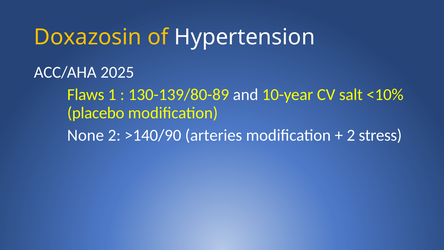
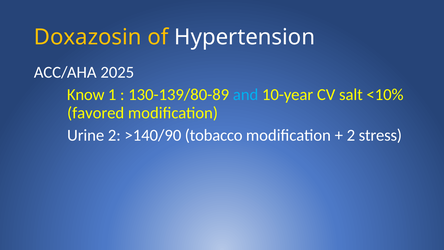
Flaws: Flaws -> Know
and colour: white -> light blue
placebo: placebo -> favored
None: None -> Urine
arteries: arteries -> tobacco
